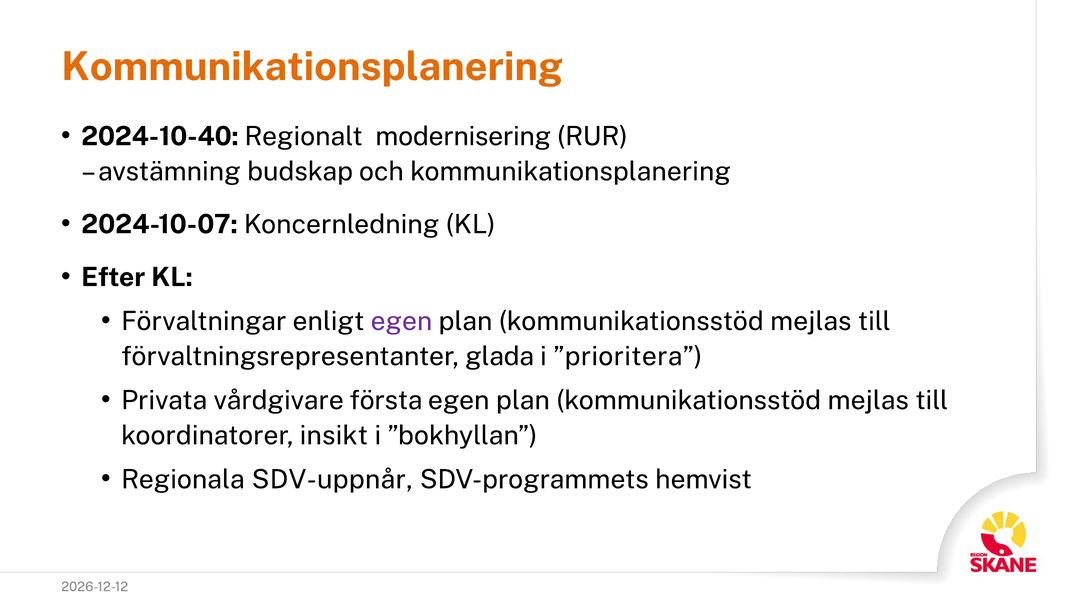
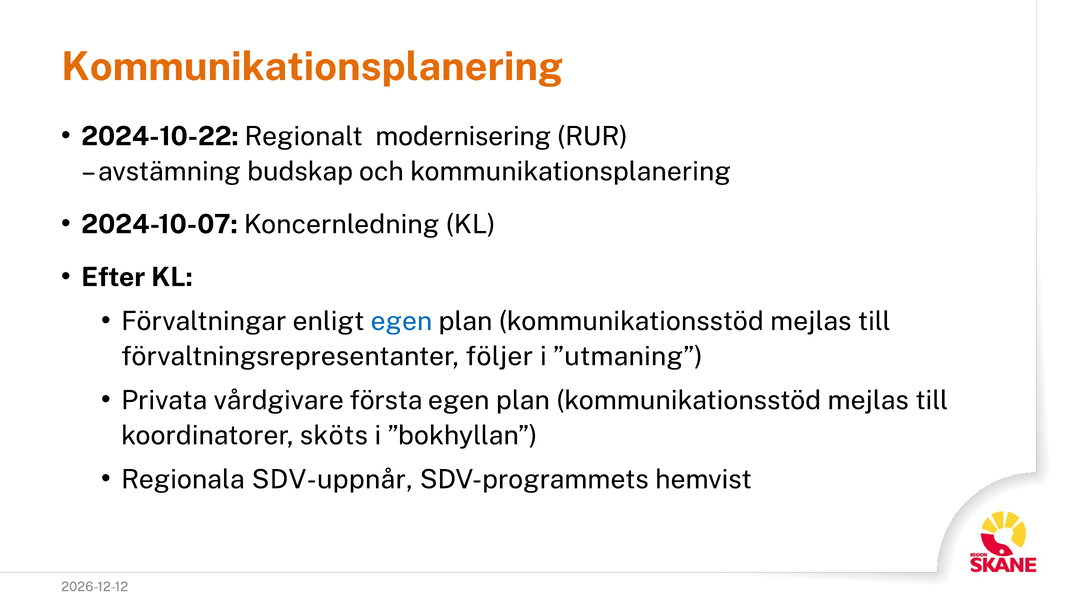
2024-10-40: 2024-10-40 -> 2024-10-22
egen at (401, 321) colour: purple -> blue
glada: glada -> följer
”prioritera: ”prioritera -> ”utmaning
insikt: insikt -> sköts
